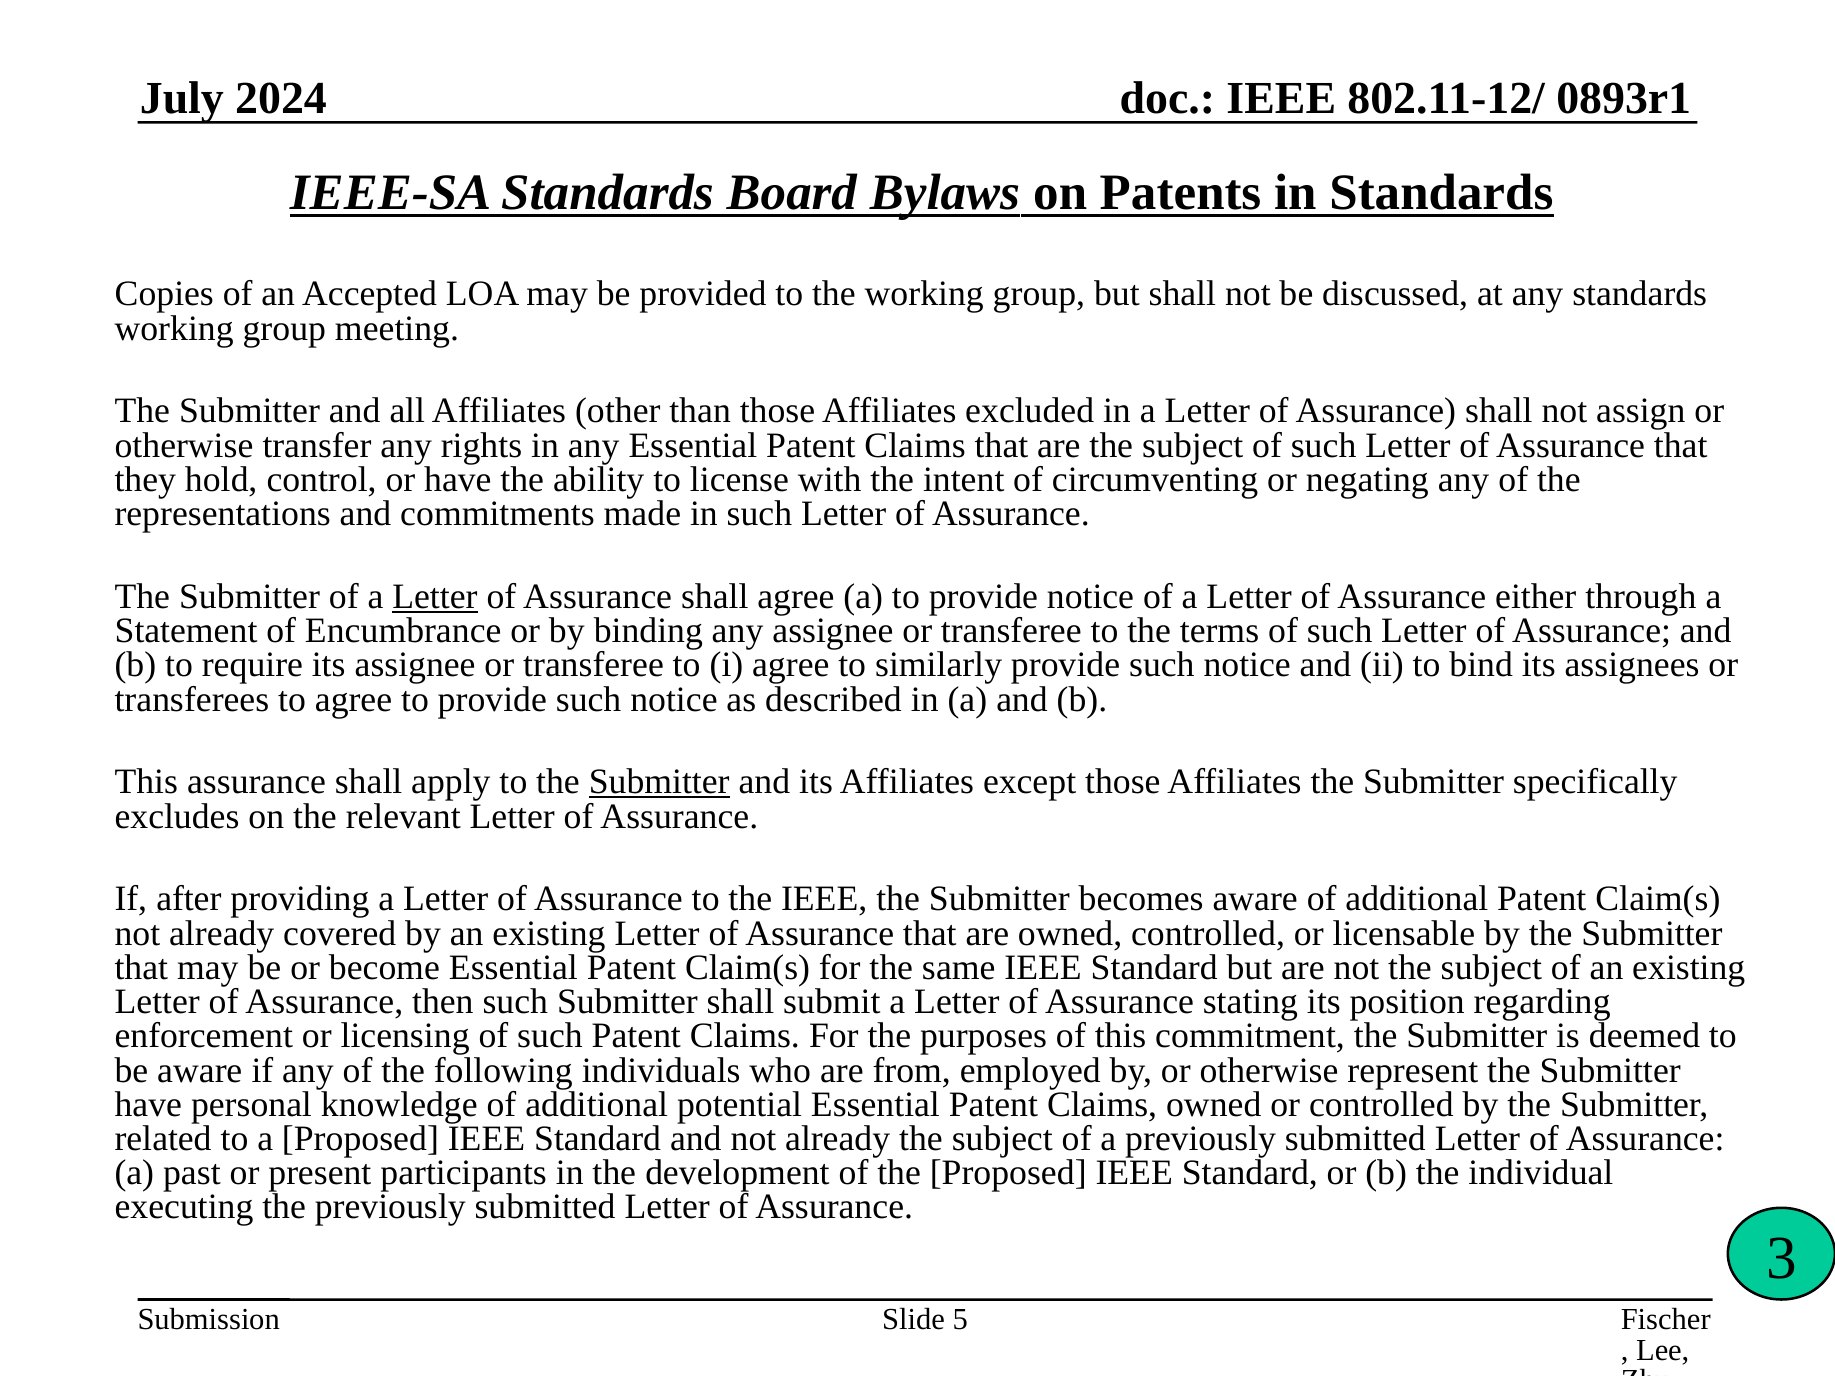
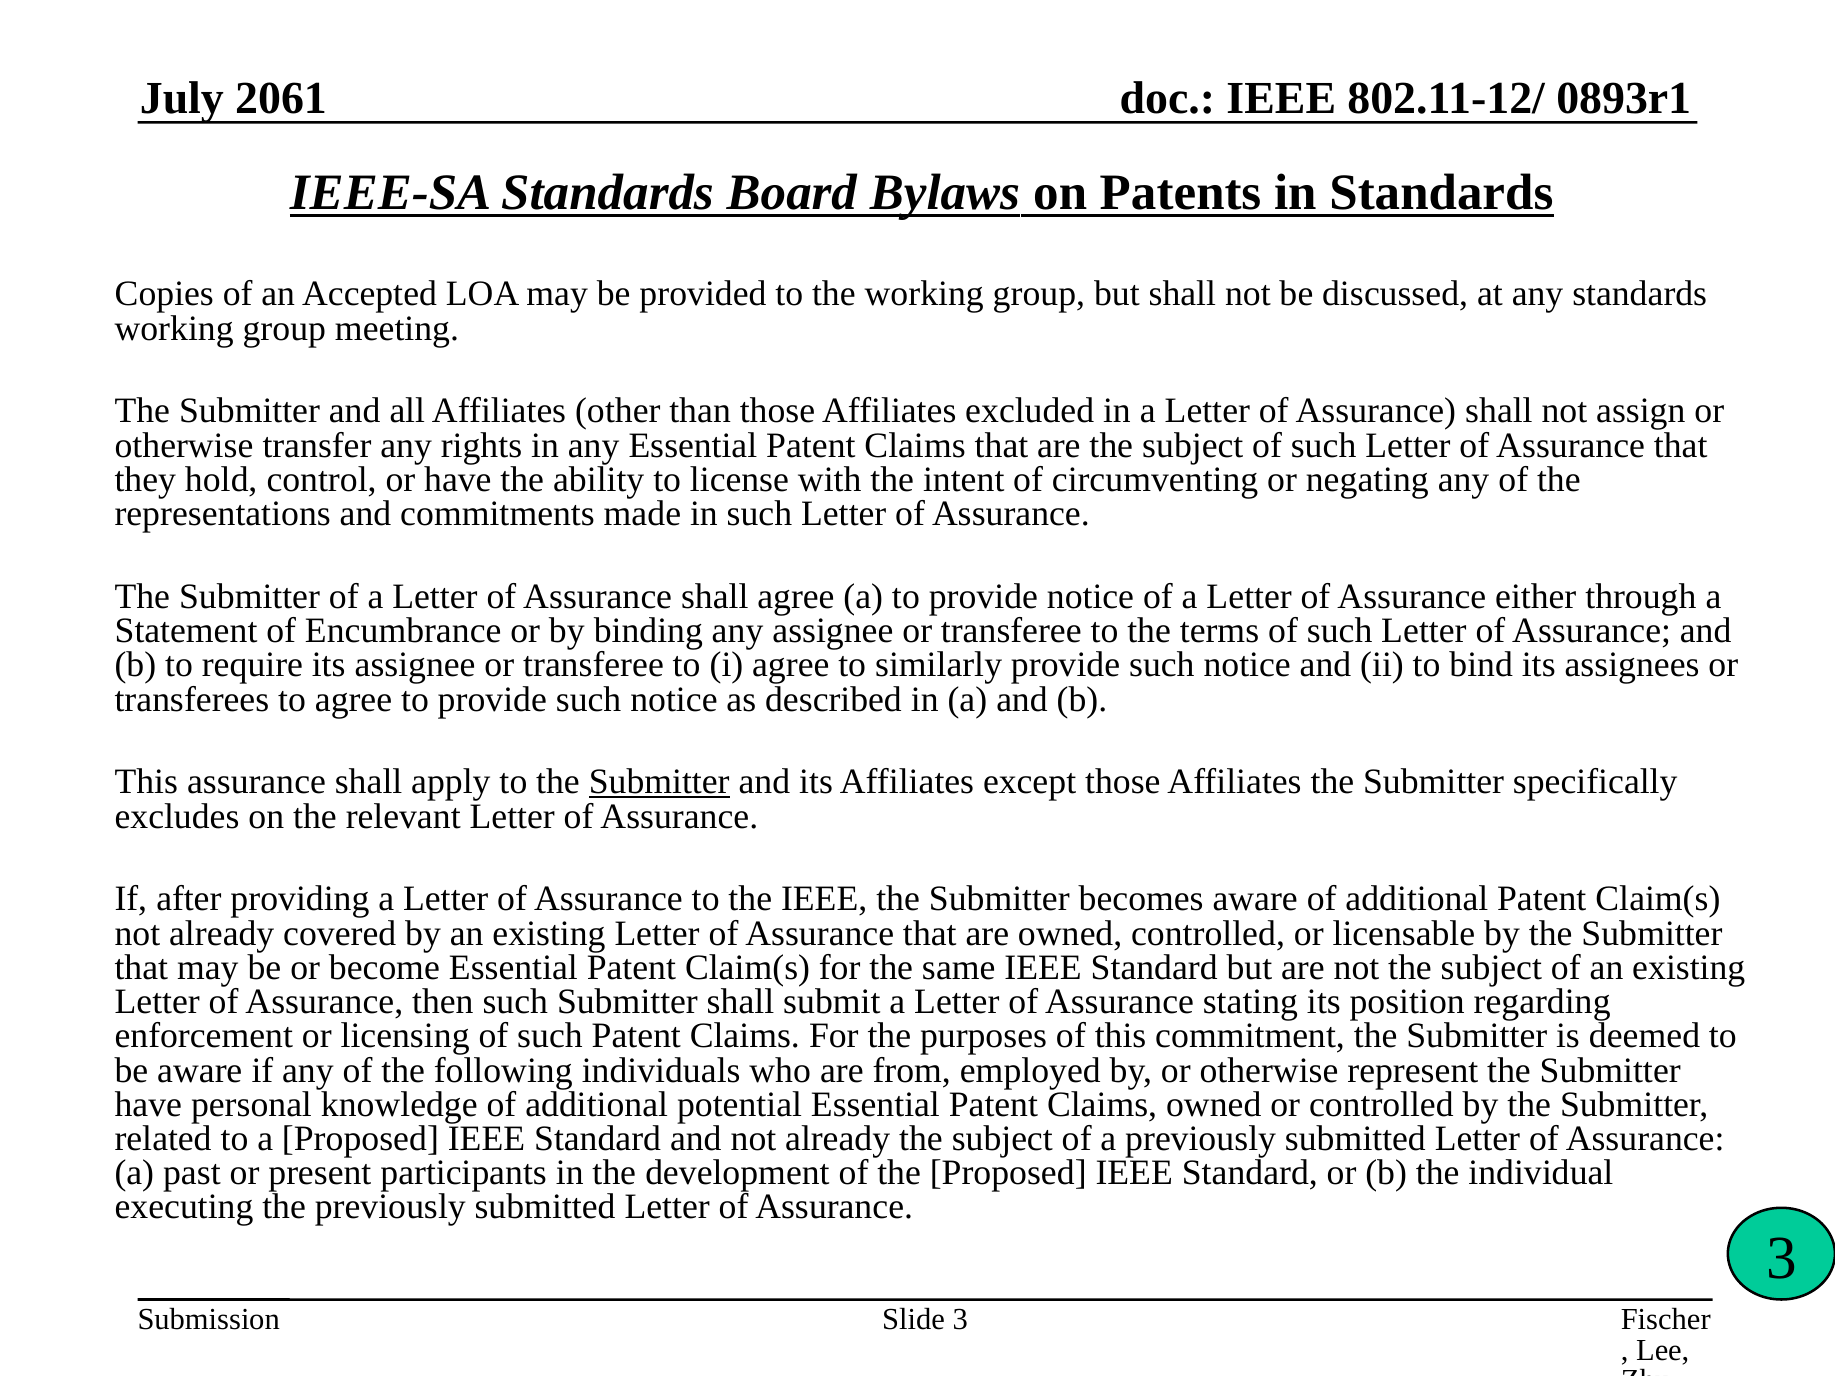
2024: 2024 -> 2061
Letter at (435, 597) underline: present -> none
Slide 5: 5 -> 3
